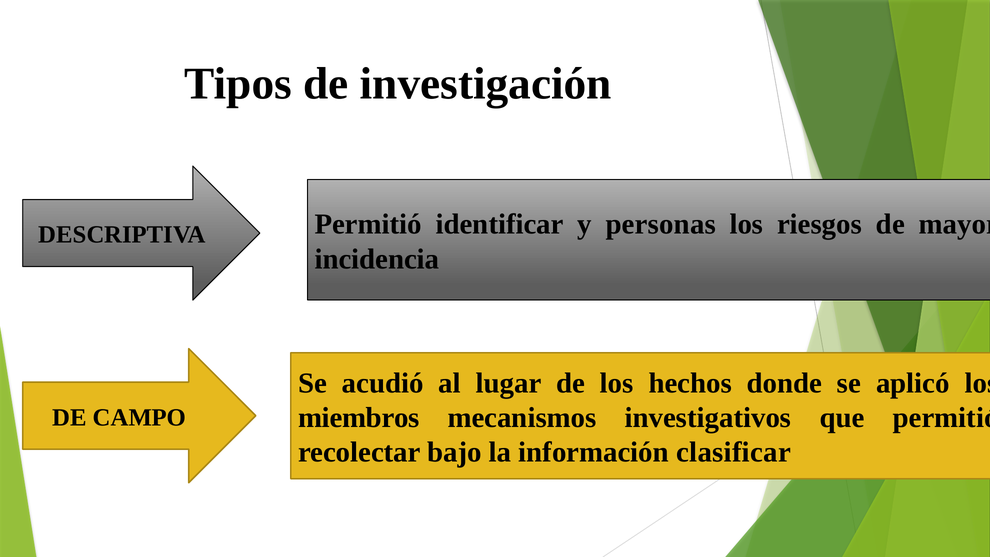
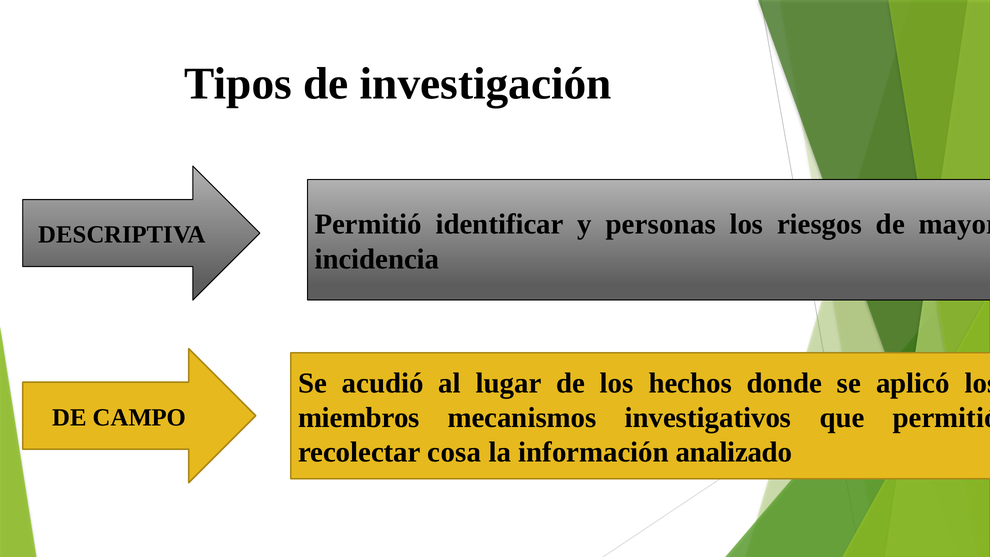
bajo: bajo -> cosa
clasificar: clasificar -> analizado
